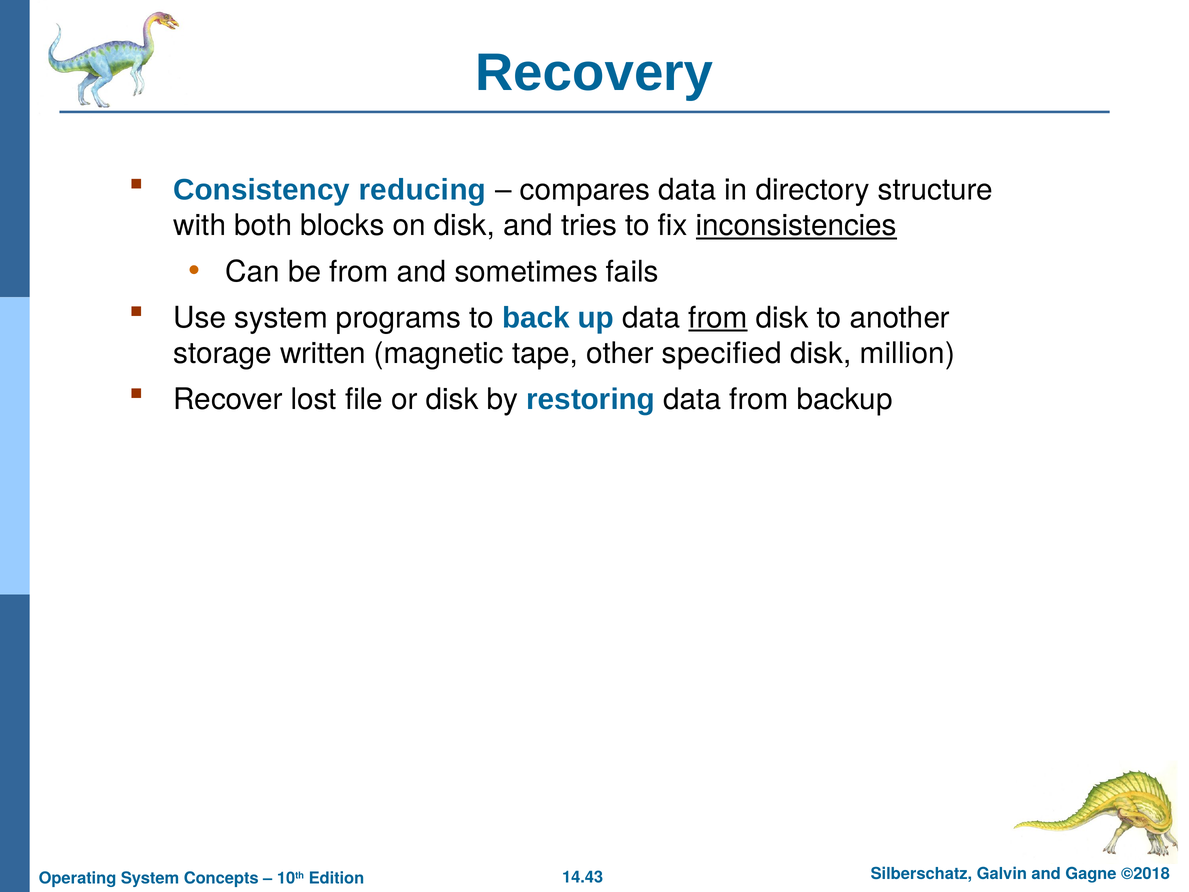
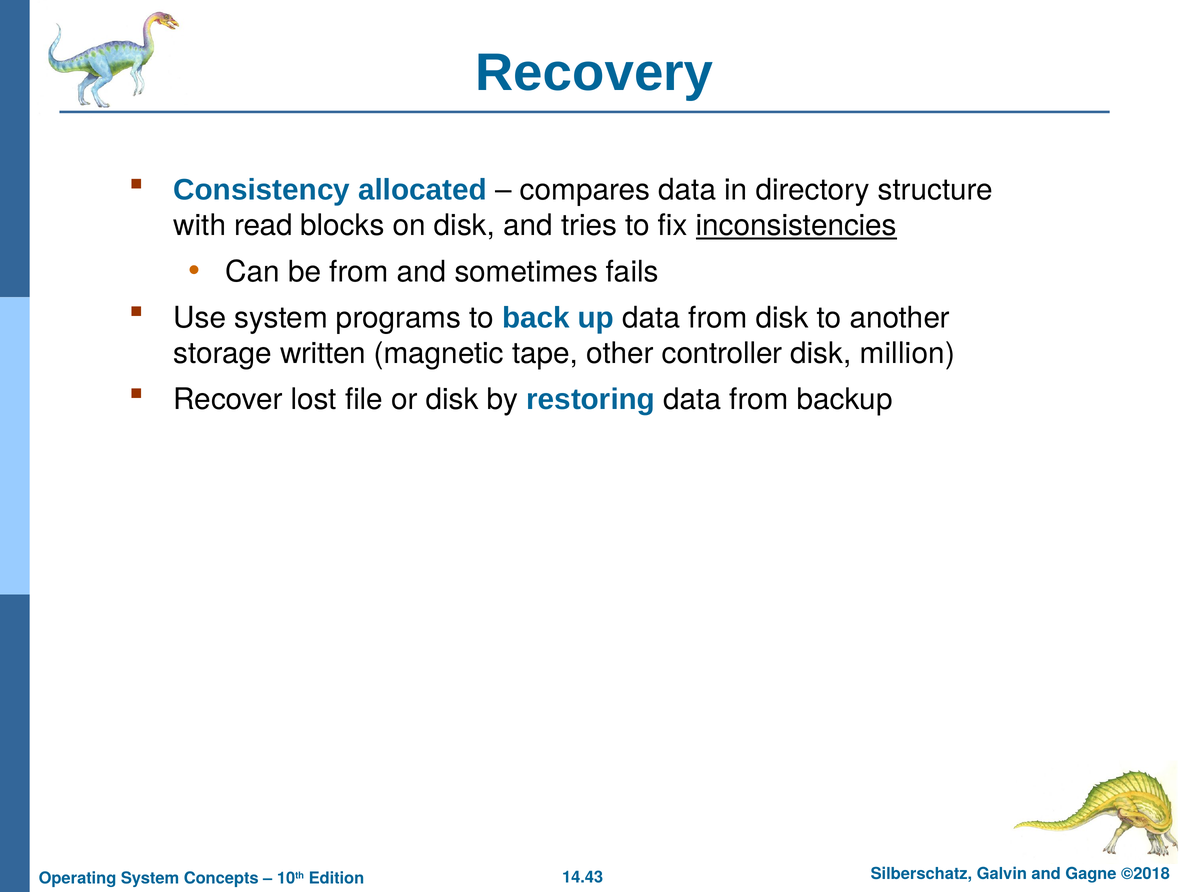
reducing: reducing -> allocated
both: both -> read
from at (718, 318) underline: present -> none
specified: specified -> controller
